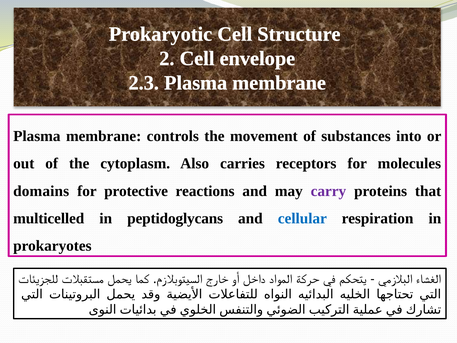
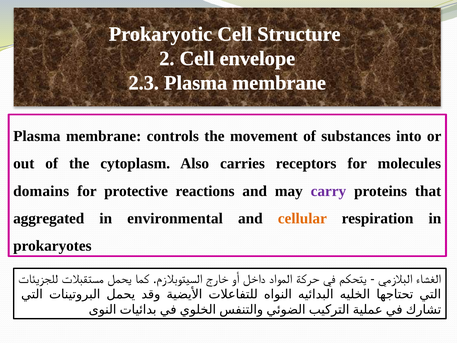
multicelled: multicelled -> aggregated
peptidoglycans: peptidoglycans -> environmental
cellular colour: blue -> orange
